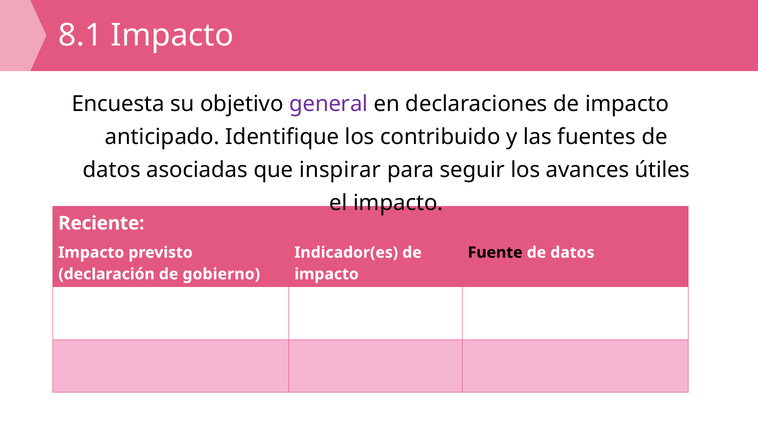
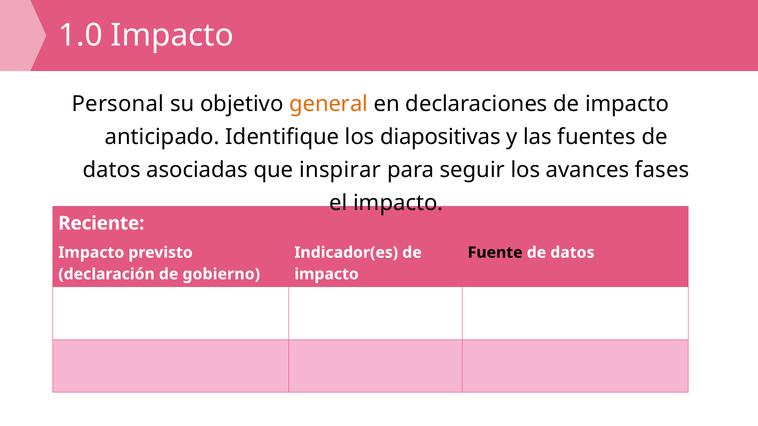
8.1: 8.1 -> 1.0
Encuesta: Encuesta -> Personal
general colour: purple -> orange
contribuido: contribuido -> diapositivas
útiles: útiles -> fases
